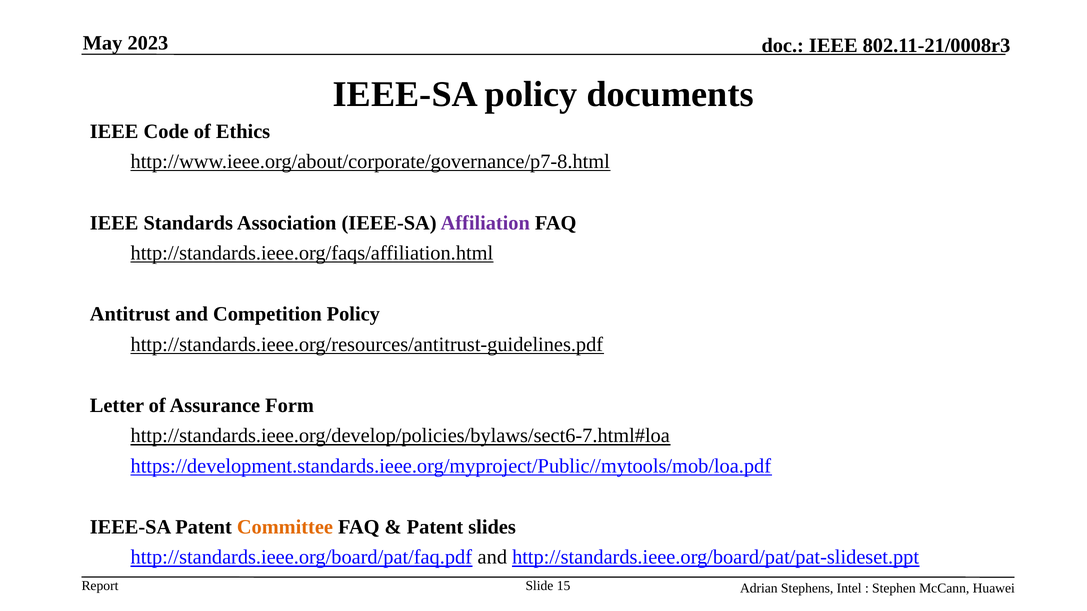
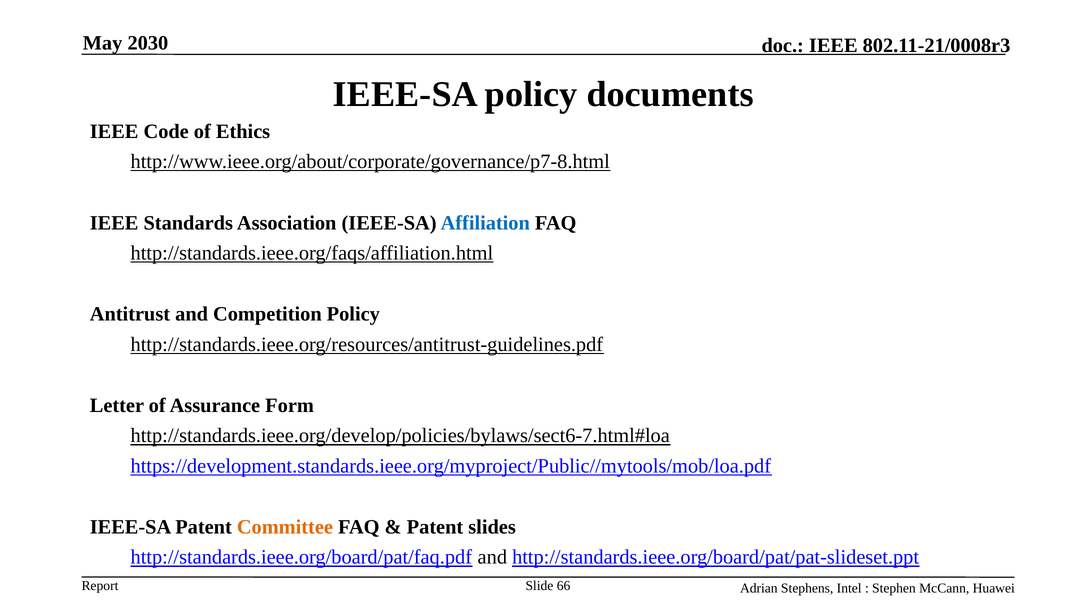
2023: 2023 -> 2030
Affiliation colour: purple -> blue
15: 15 -> 66
